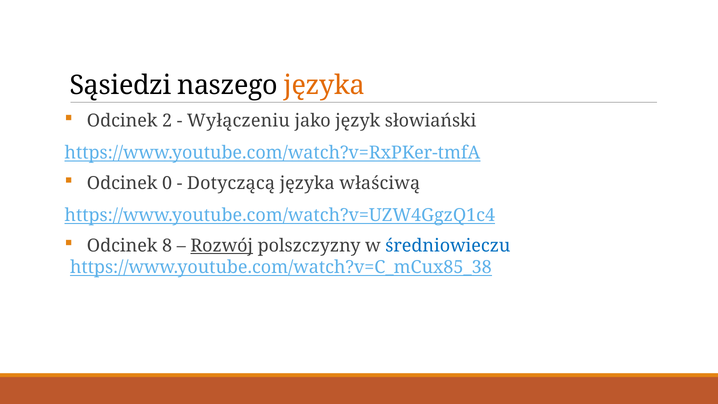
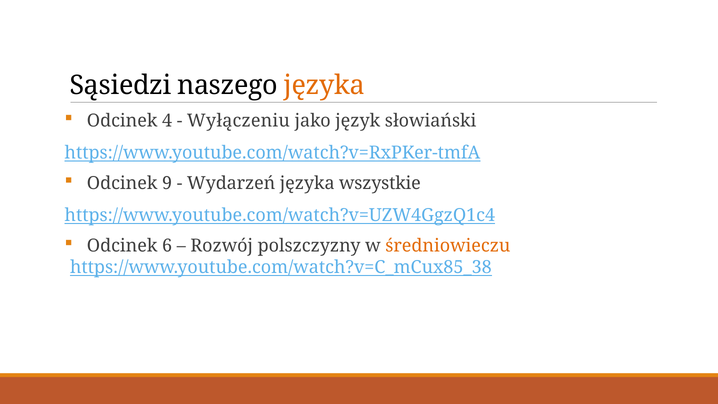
2: 2 -> 4
0: 0 -> 9
Dotyczącą: Dotyczącą -> Wydarzeń
właściwą: właściwą -> wszystkie
8: 8 -> 6
Rozwój underline: present -> none
średniowieczu colour: blue -> orange
